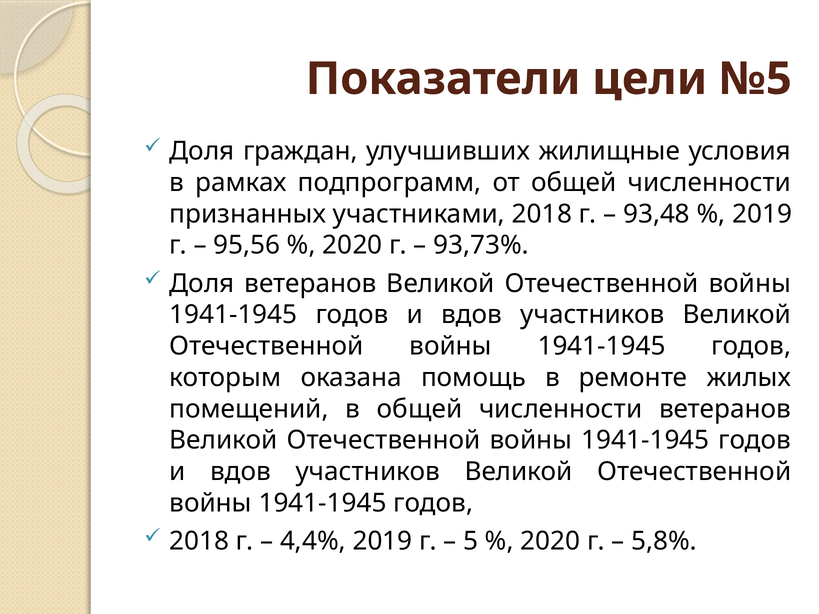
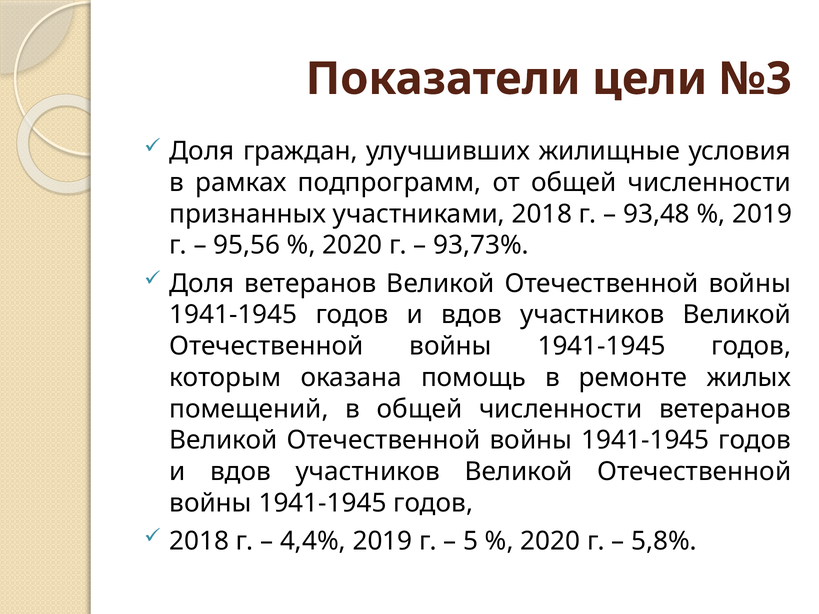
№5: №5 -> №3
